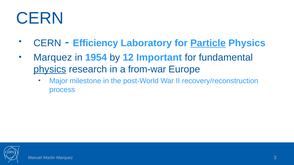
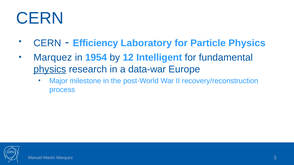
Particle underline: present -> none
Important: Important -> Intelligent
from-war: from-war -> data-war
